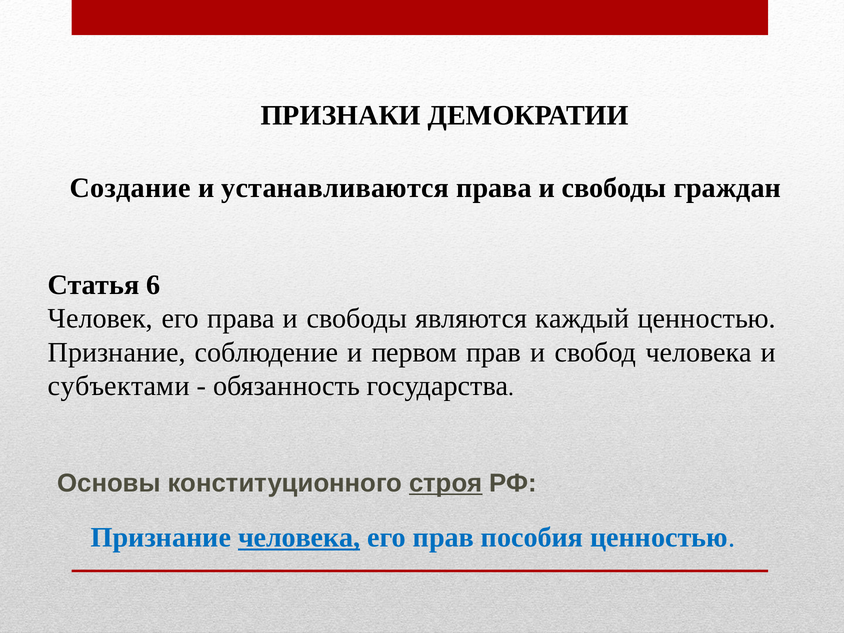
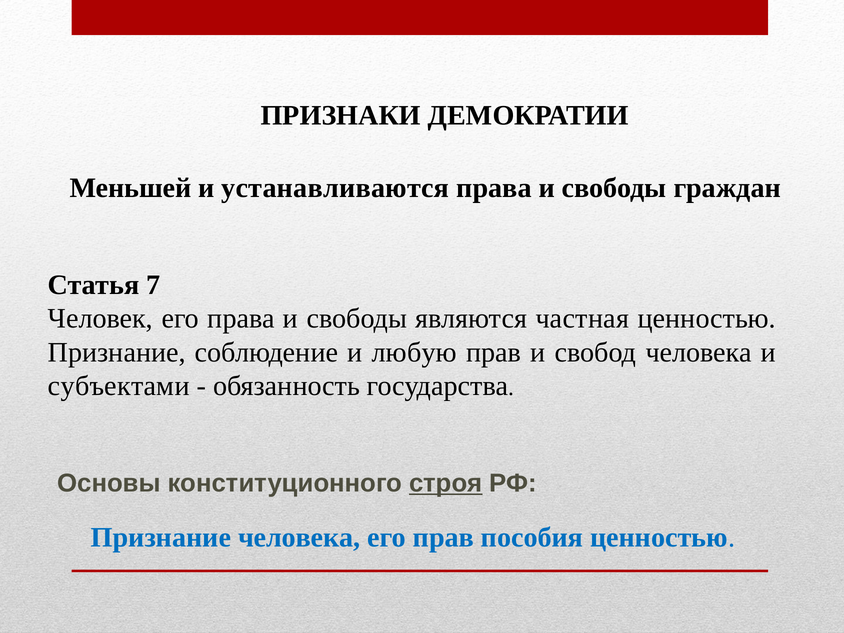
Создание: Создание -> Меньшей
6: 6 -> 7
каждый: каждый -> частная
первом: первом -> любую
человека at (299, 537) underline: present -> none
